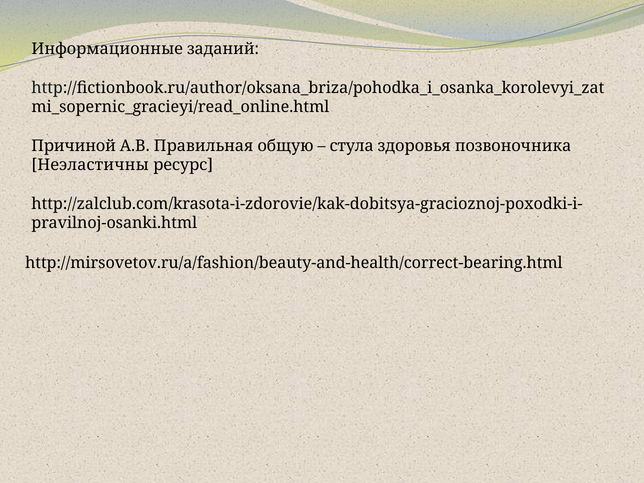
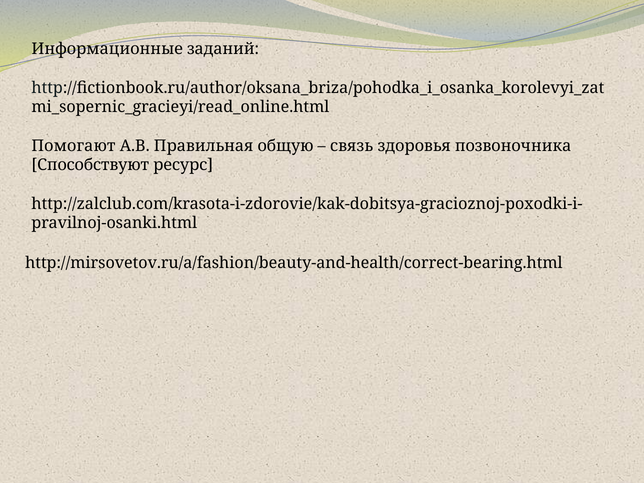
Причиной: Причиной -> Помогают
стула: стула -> связь
Неэластичны: Неэластичны -> Способствуют
